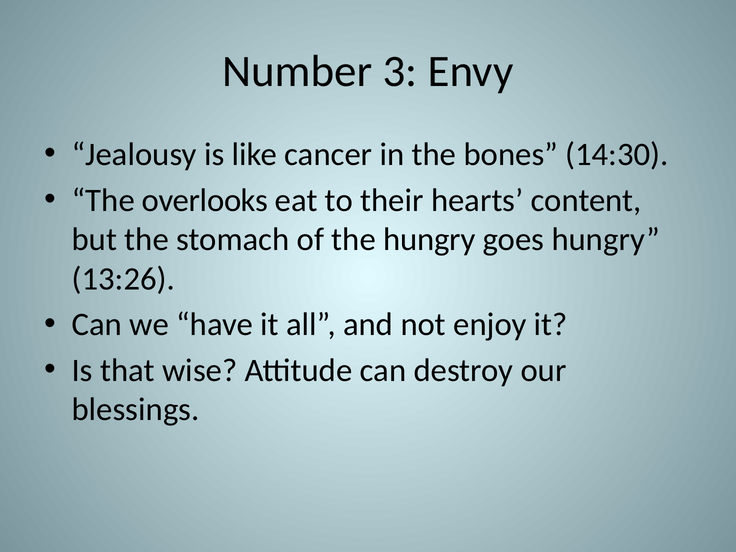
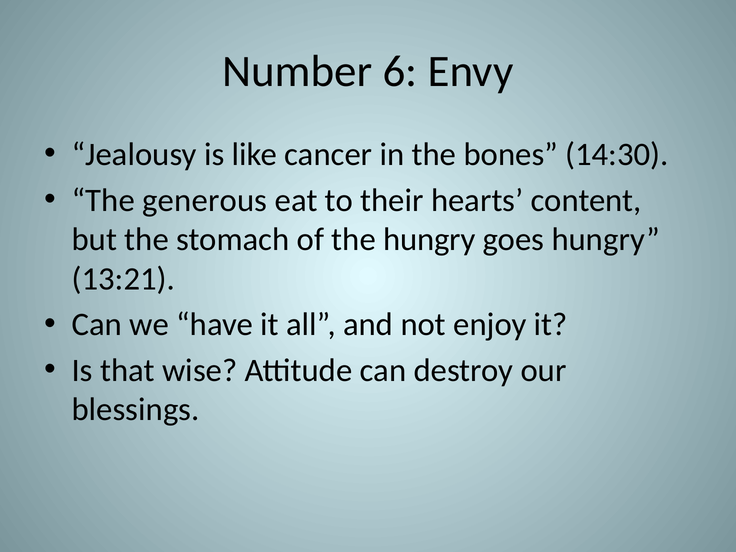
3: 3 -> 6
overlooks: overlooks -> generous
13:26: 13:26 -> 13:21
